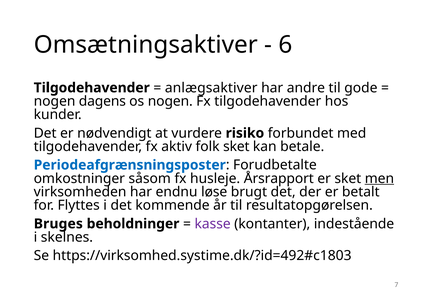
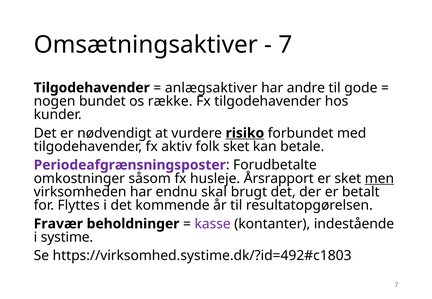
6 at (285, 45): 6 -> 7
dagens: dagens -> bundet
os nogen: nogen -> række
risiko underline: none -> present
Periodeafgrænsningsposter colour: blue -> purple
løse: løse -> skal
Bruges: Bruges -> Fravær
skelnes: skelnes -> systime
